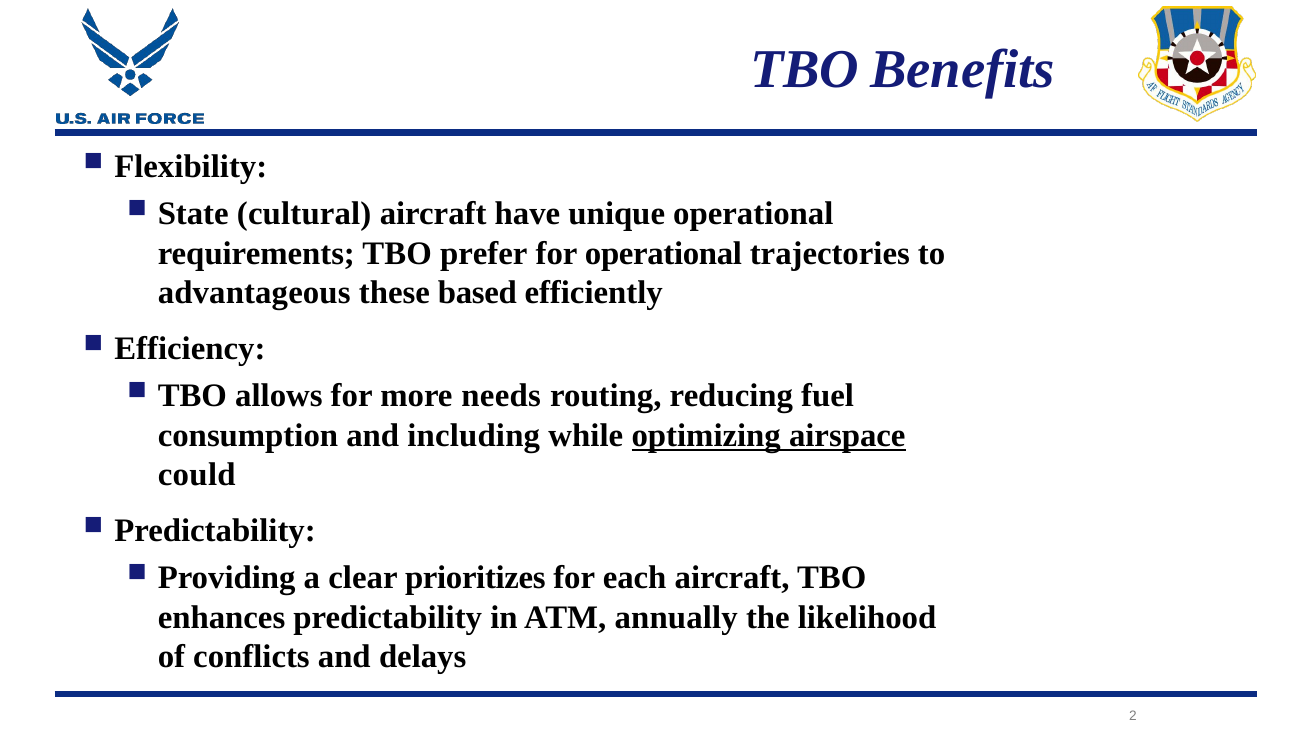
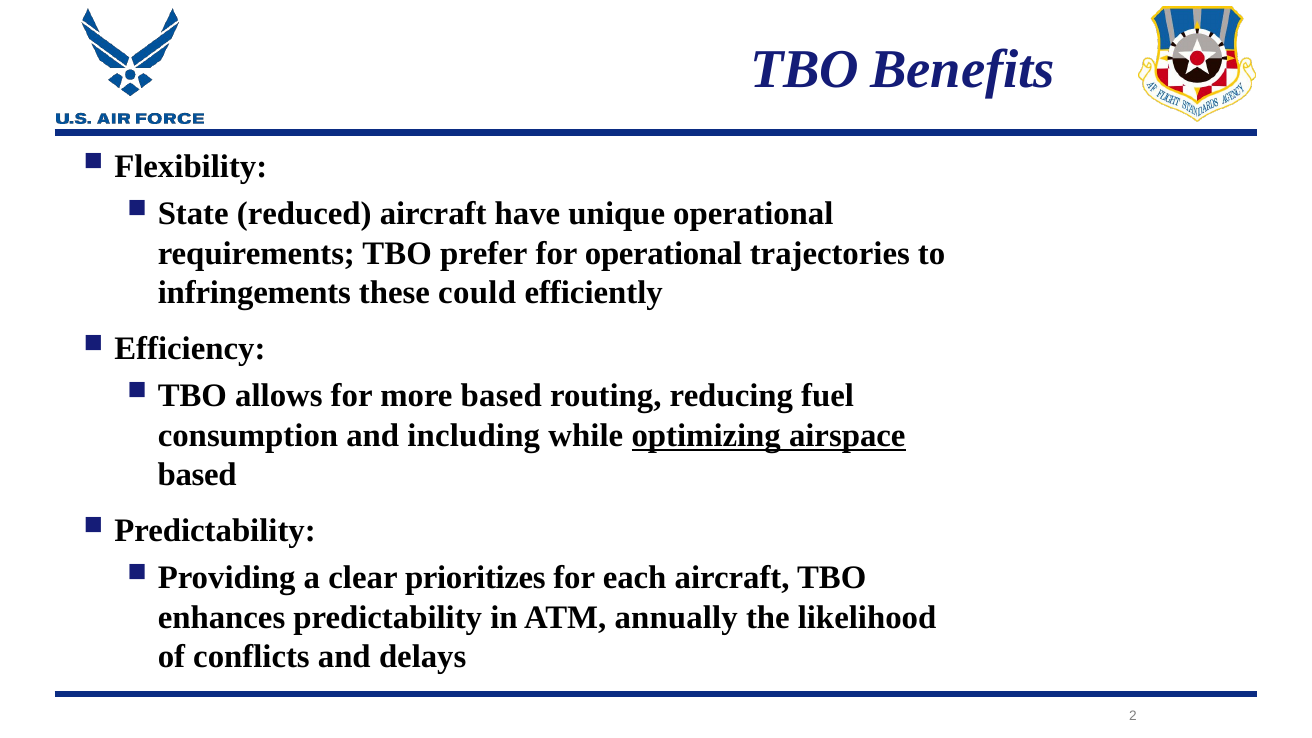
cultural: cultural -> reduced
advantageous: advantageous -> infringements
based: based -> could
more needs: needs -> based
could at (197, 475): could -> based
